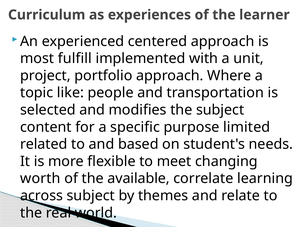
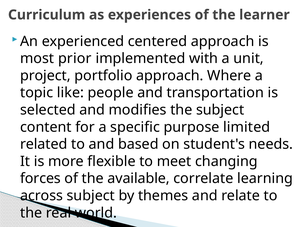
fulfill: fulfill -> prior
worth: worth -> forces
